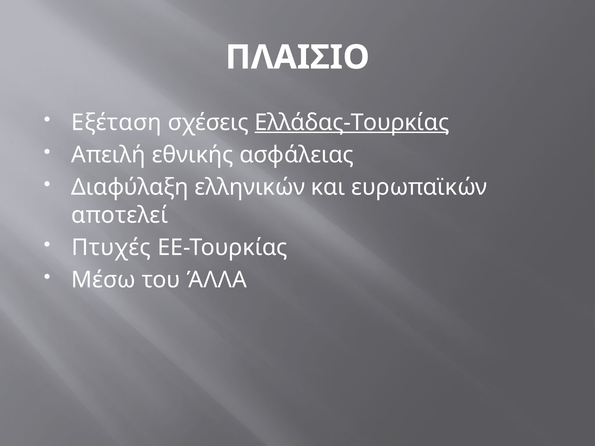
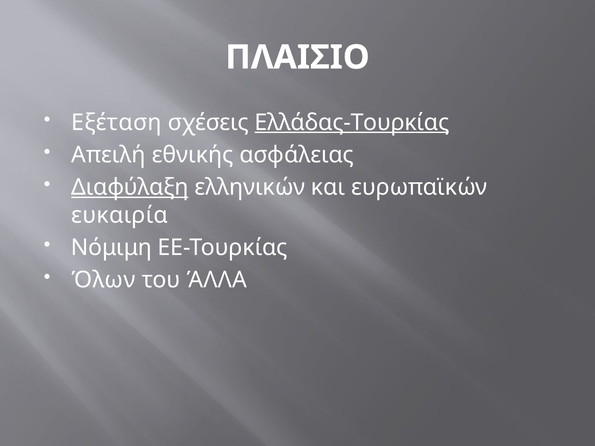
Διαφύλαξη underline: none -> present
αποτελεί: αποτελεί -> ευκαιρία
Πτυχές: Πτυχές -> Νόμιμη
Μέσω: Μέσω -> Όλων
